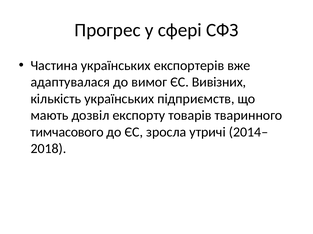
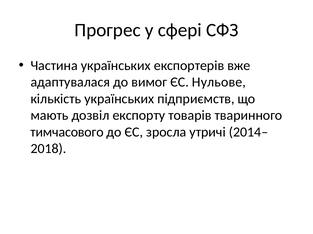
Вивізних: Вивізних -> Нульове
